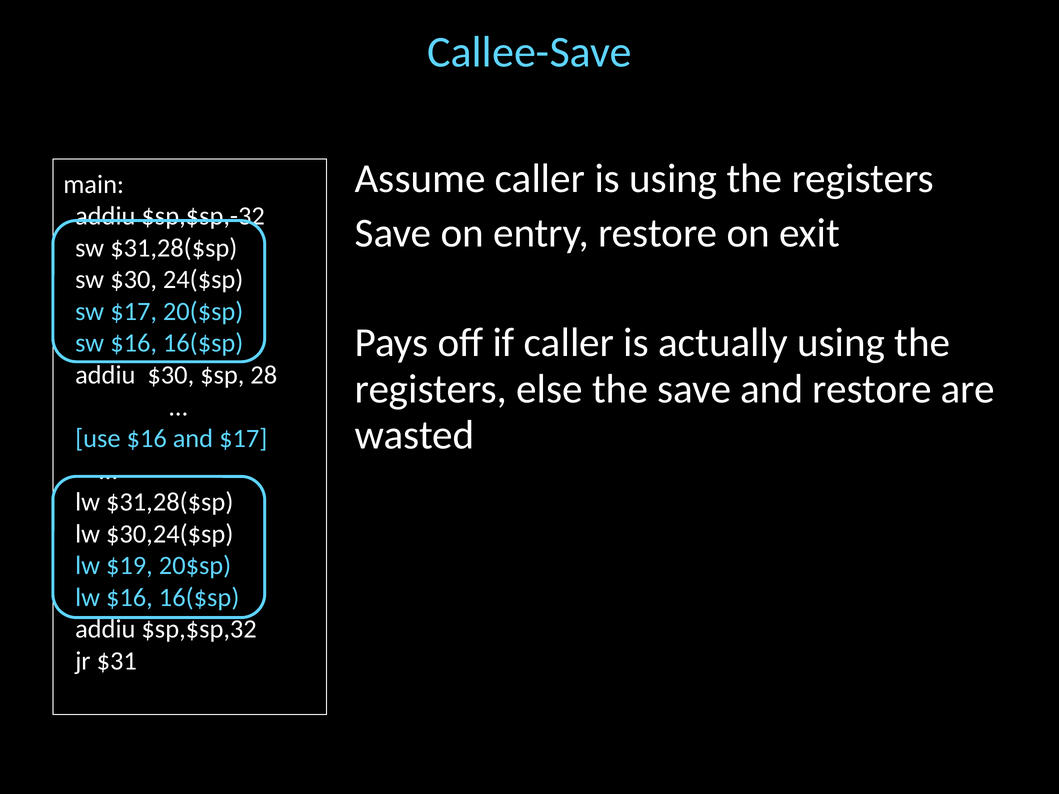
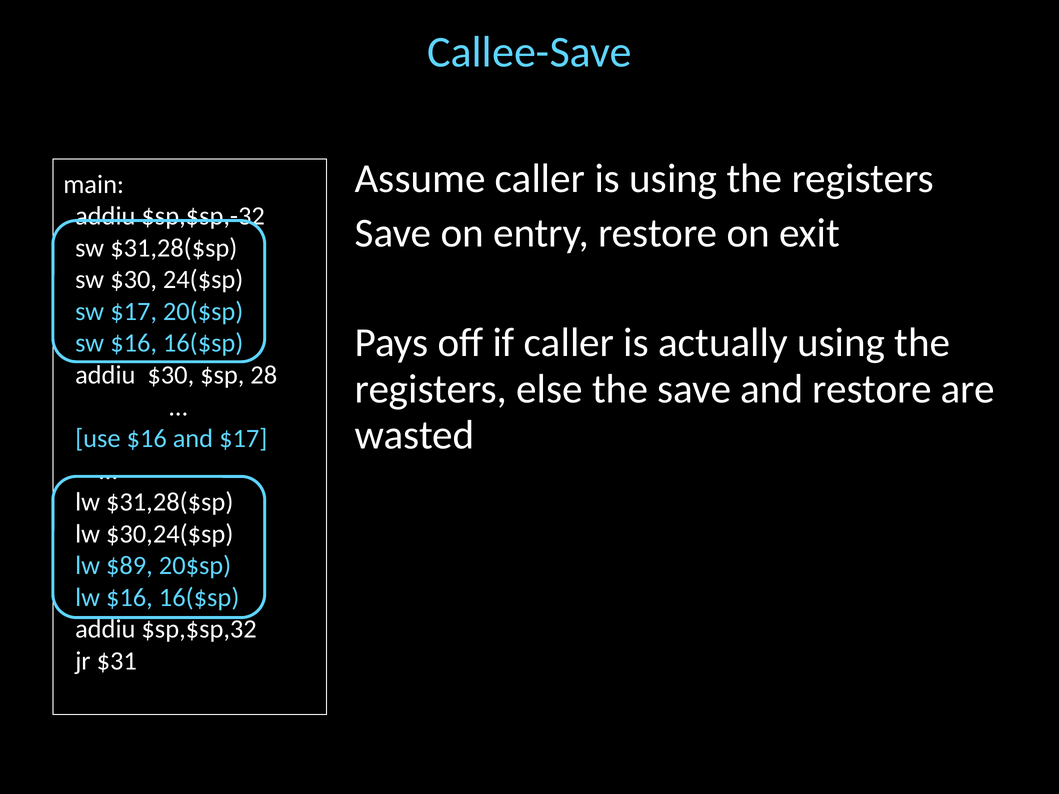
$19: $19 -> $89
